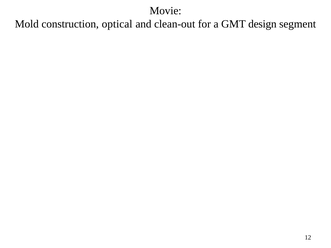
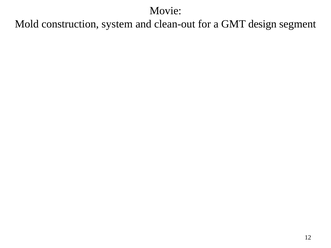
optical: optical -> system
